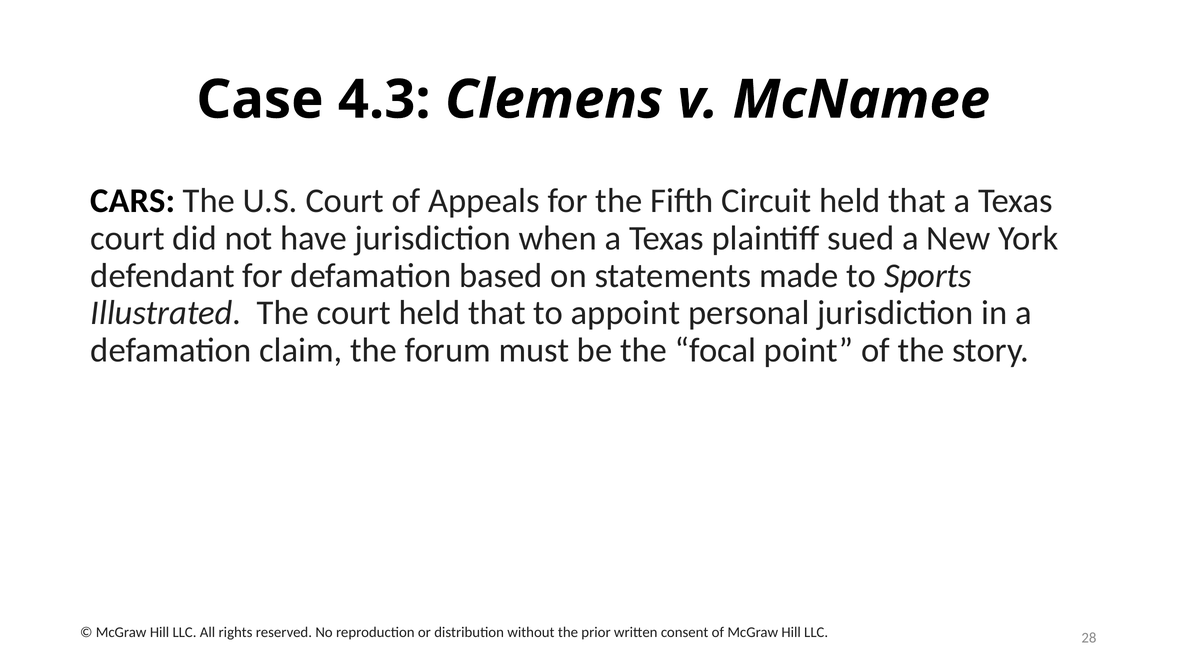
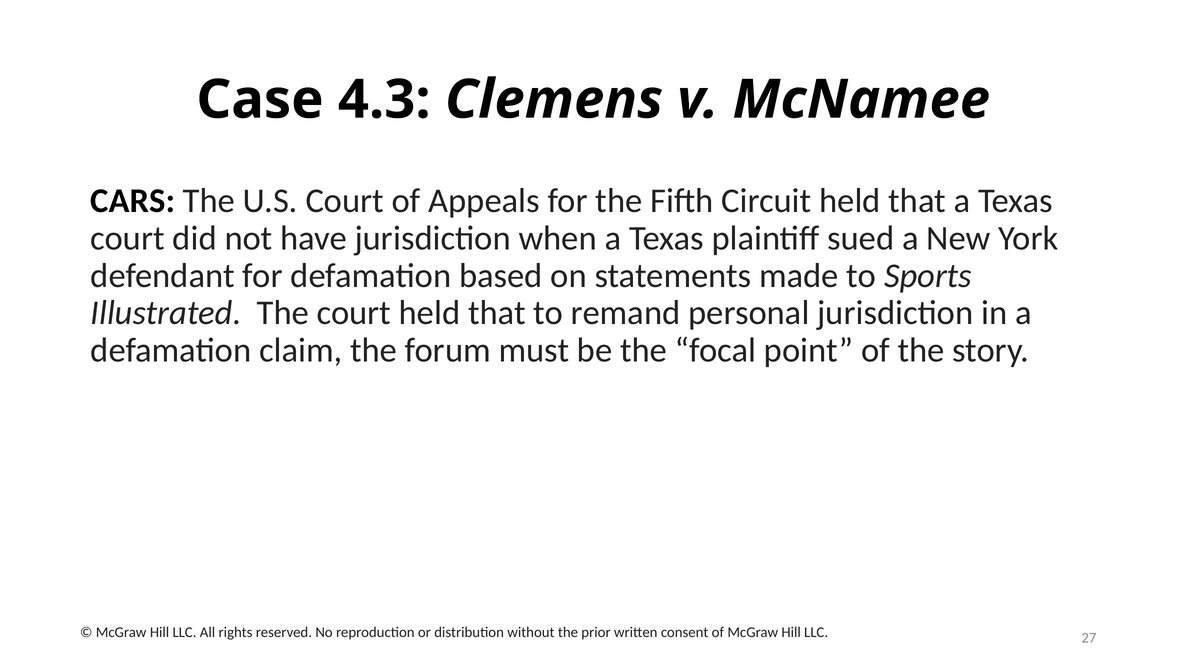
appoint: appoint -> remand
28: 28 -> 27
